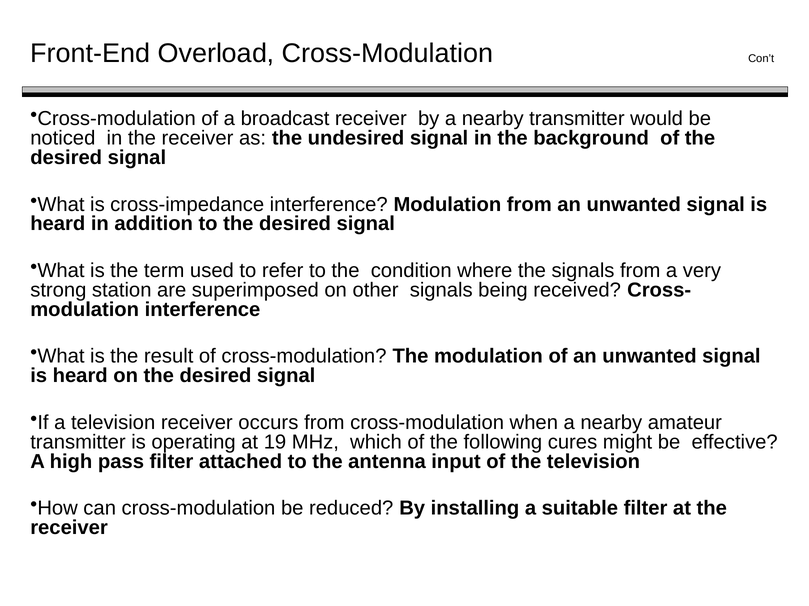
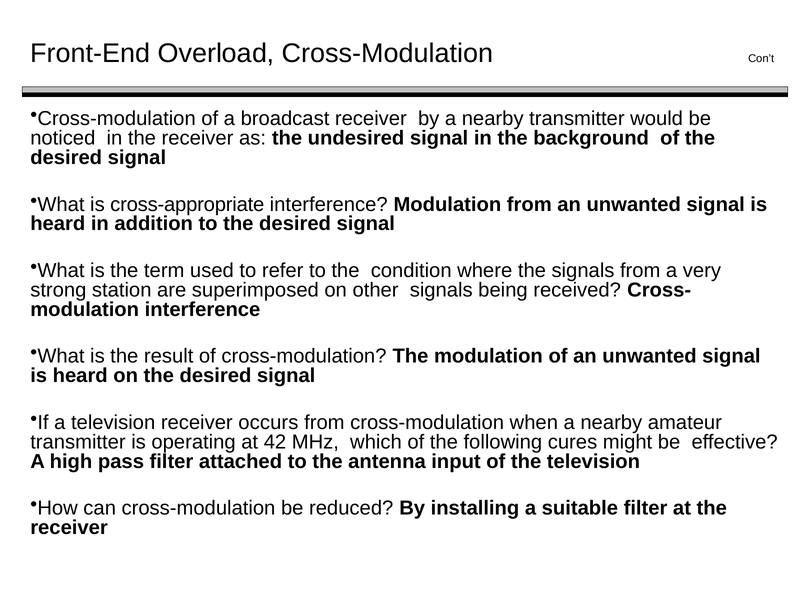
cross-impedance: cross-impedance -> cross-appropriate
19: 19 -> 42
